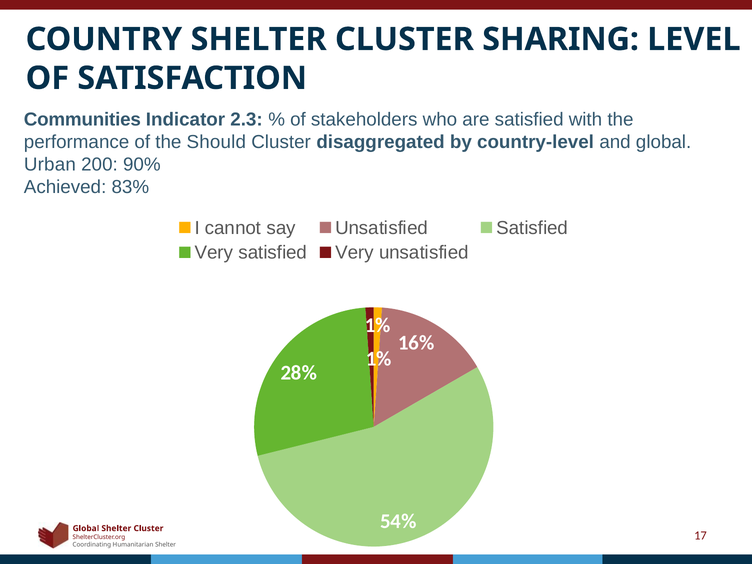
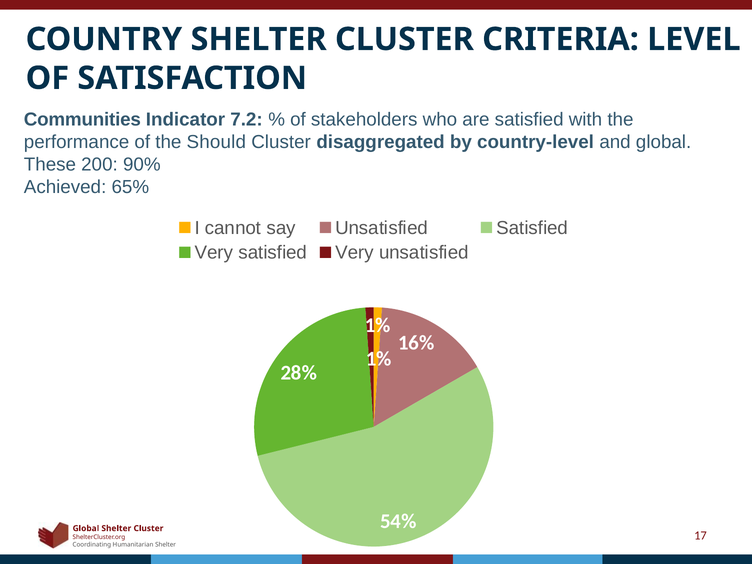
SHARING: SHARING -> CRITERIA
2.3: 2.3 -> 7.2
Urban: Urban -> These
83%: 83% -> 65%
